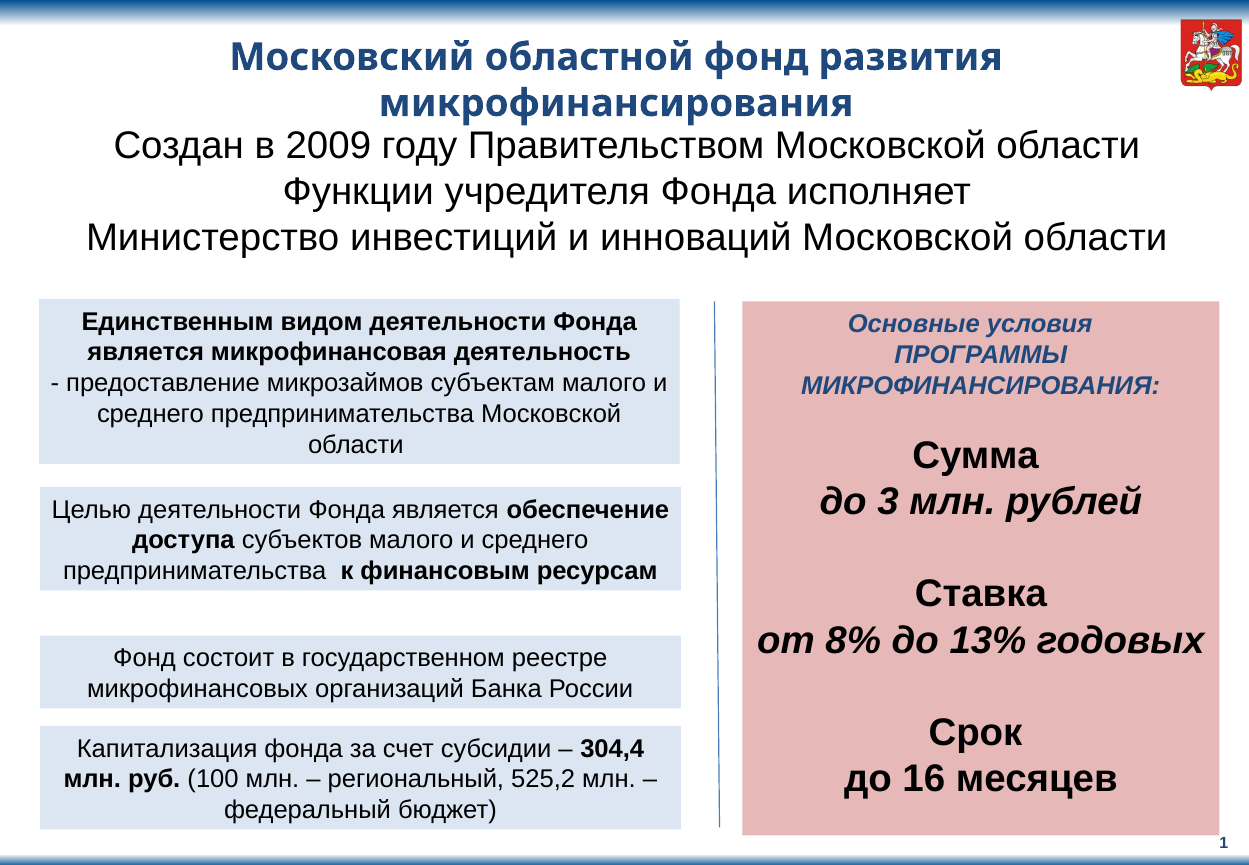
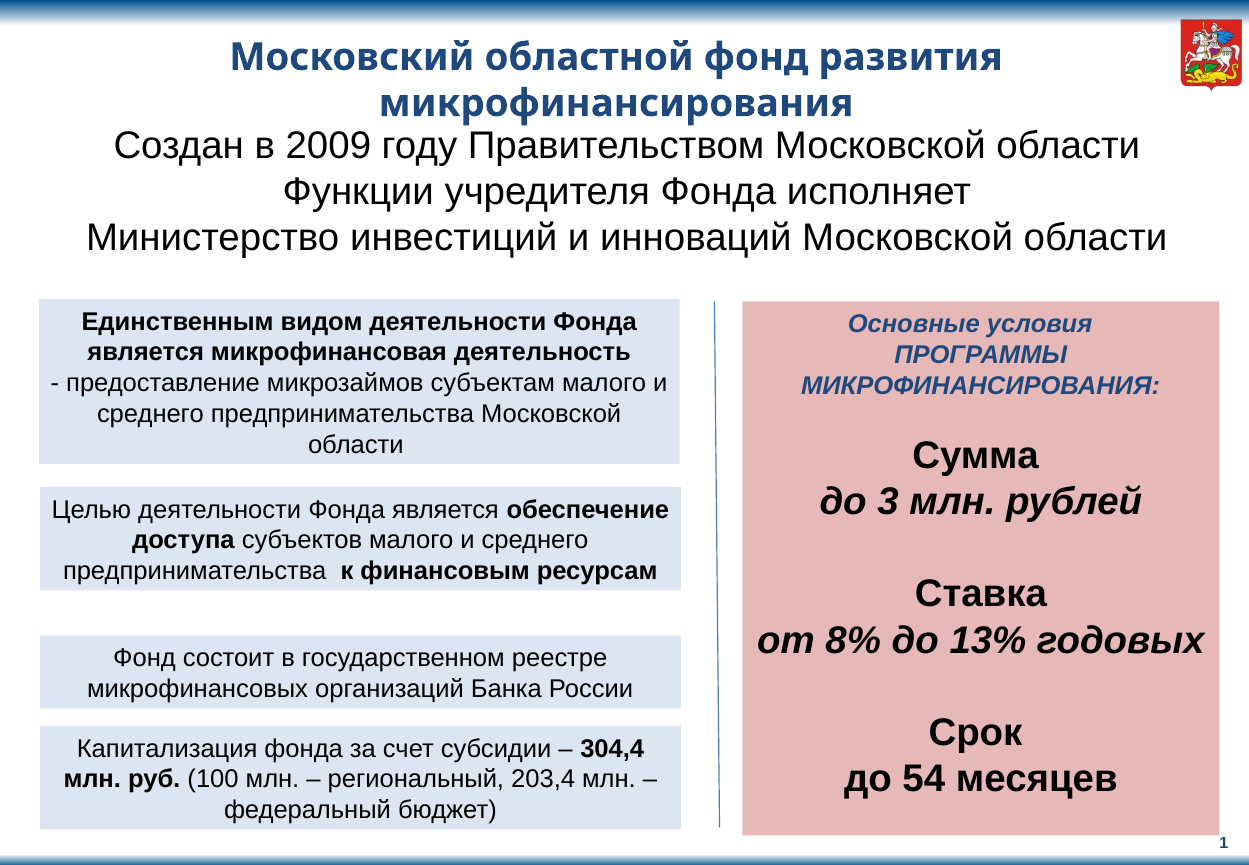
16: 16 -> 54
525,2: 525,2 -> 203,4
